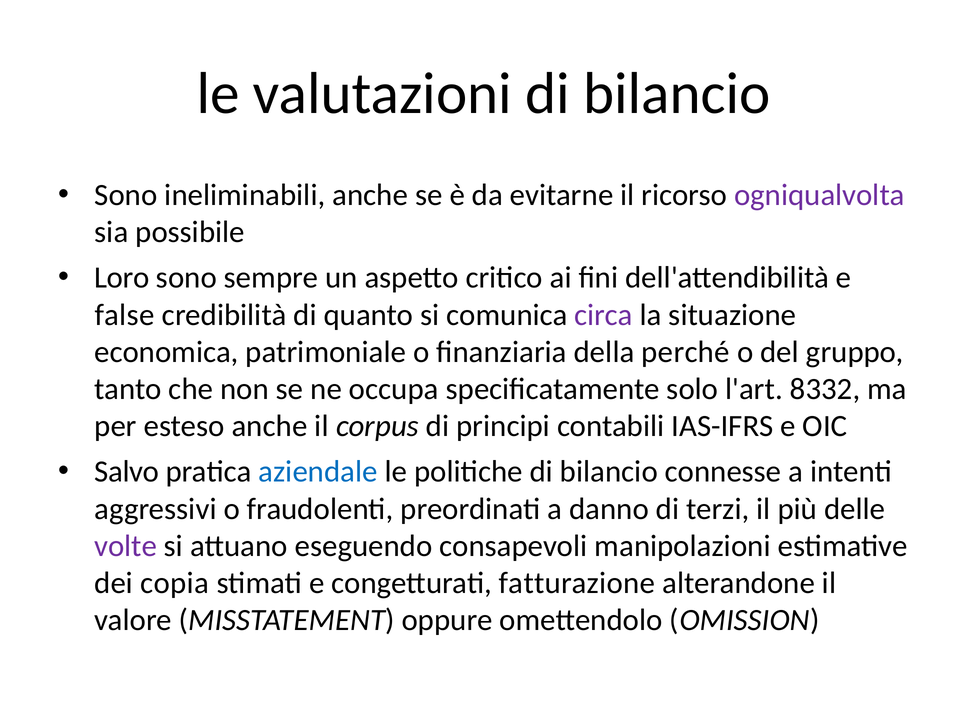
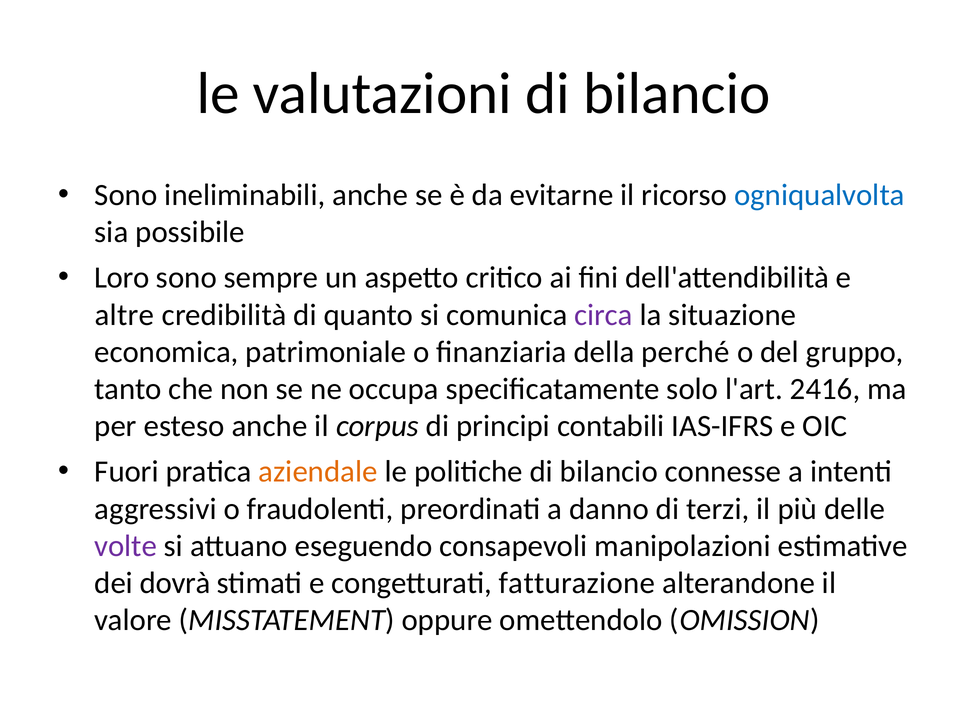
ogniqualvolta colour: purple -> blue
false: false -> altre
8332: 8332 -> 2416
Salvo: Salvo -> Fuori
aziendale colour: blue -> orange
copia: copia -> dovrà
